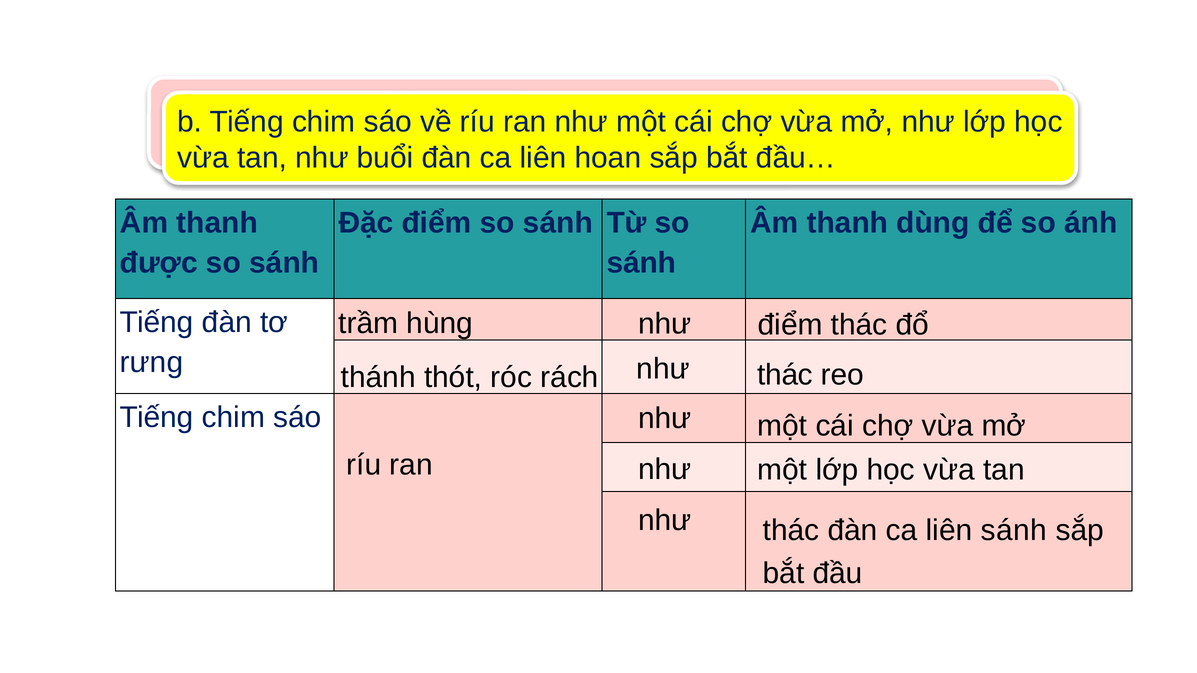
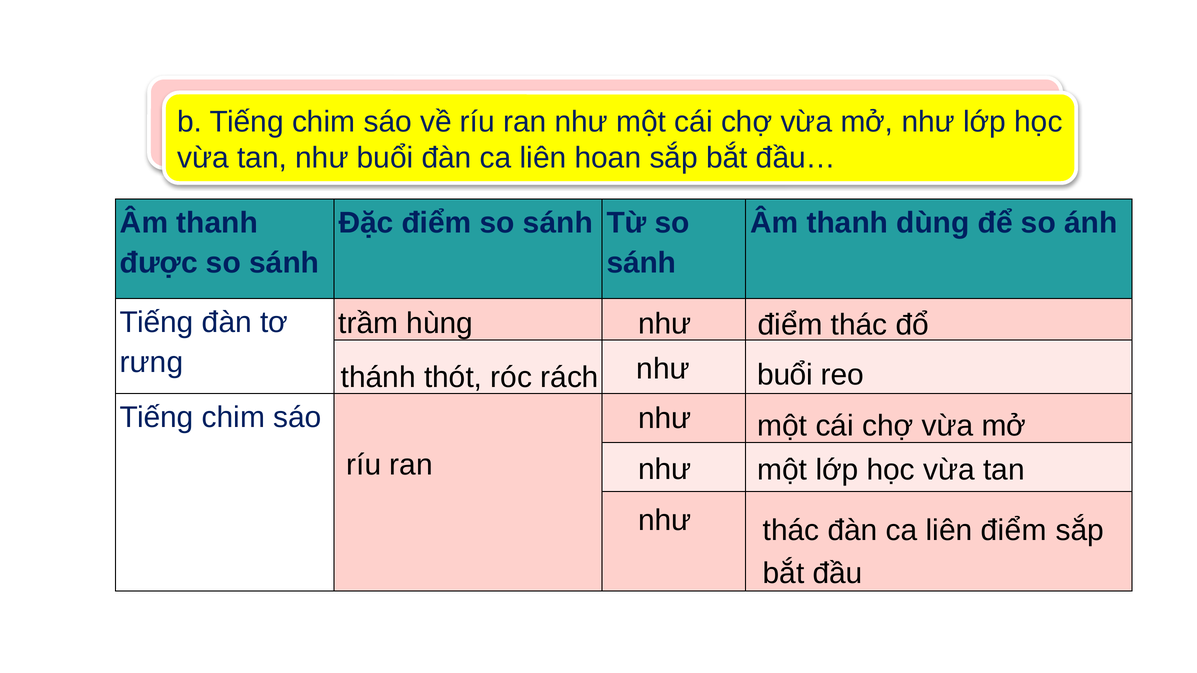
thác at (785, 375): thác -> buổi
liên sánh: sánh -> điểm
